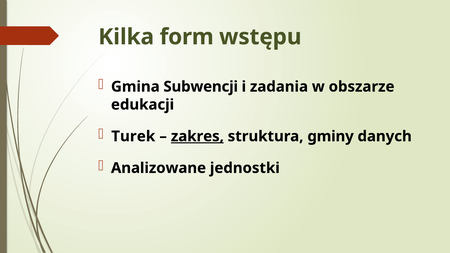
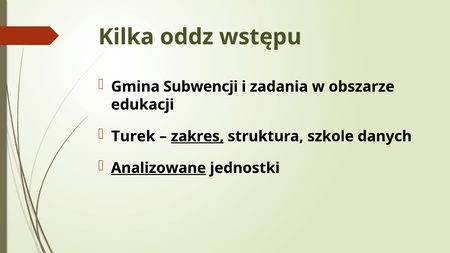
form: form -> oddz
gminy: gminy -> szkole
Analizowane underline: none -> present
